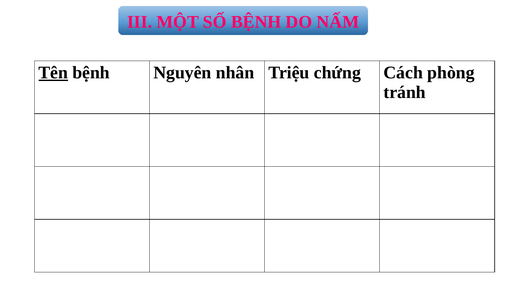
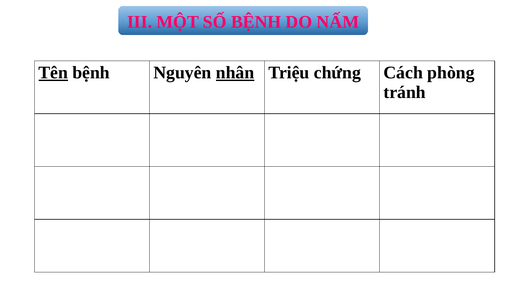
nhân underline: none -> present
